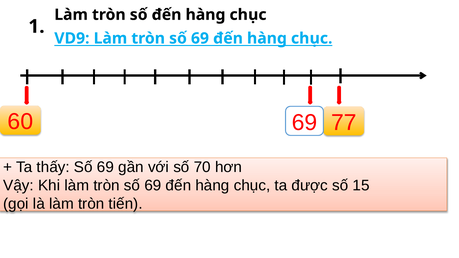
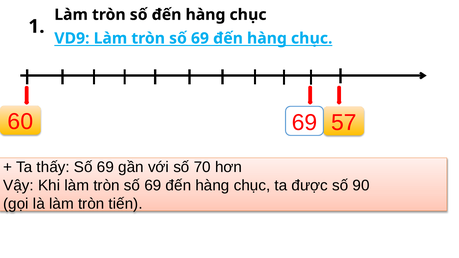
77: 77 -> 57
15: 15 -> 90
